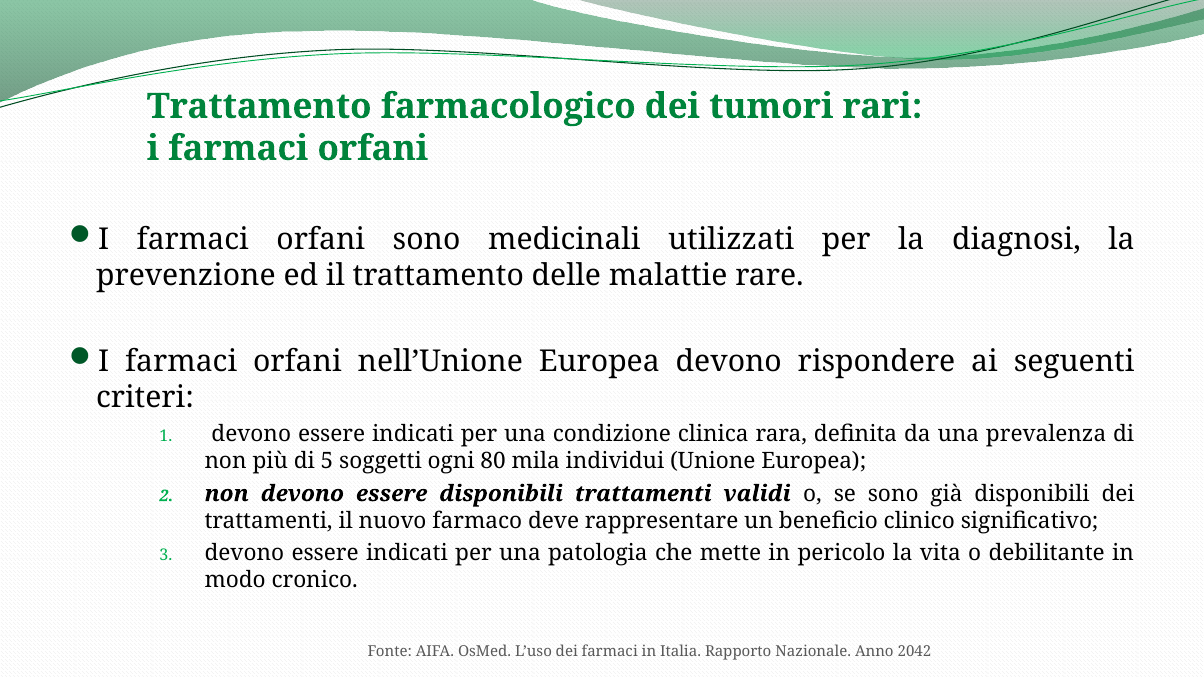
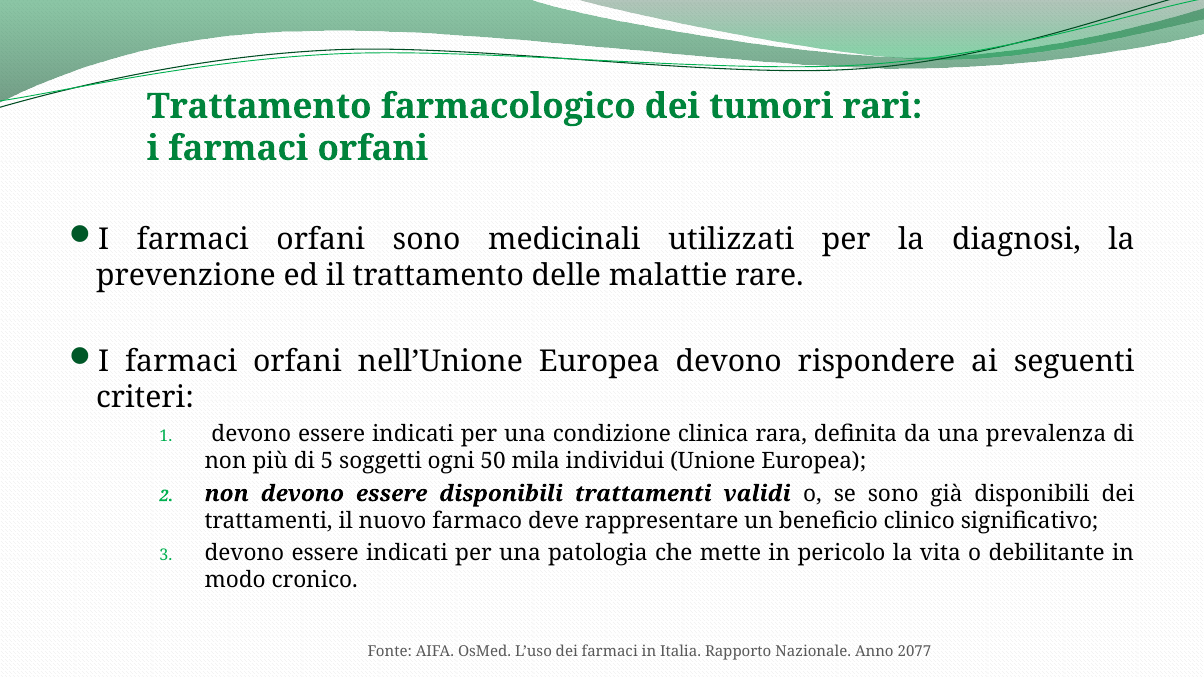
80: 80 -> 50
2042: 2042 -> 2077
